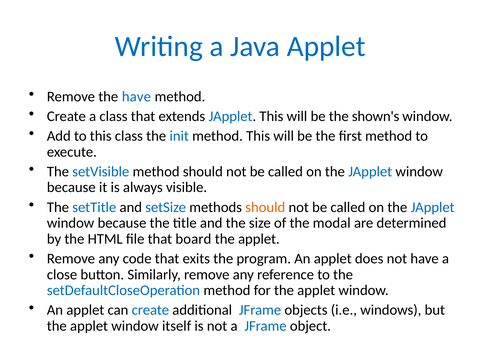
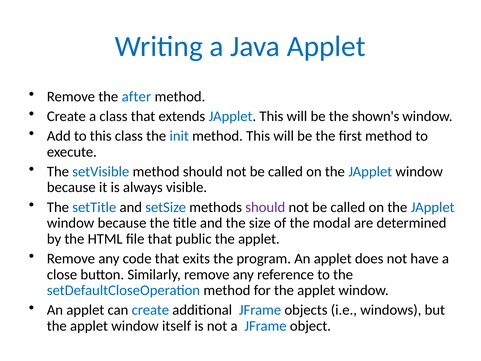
the have: have -> after
should at (265, 207) colour: orange -> purple
board: board -> public
